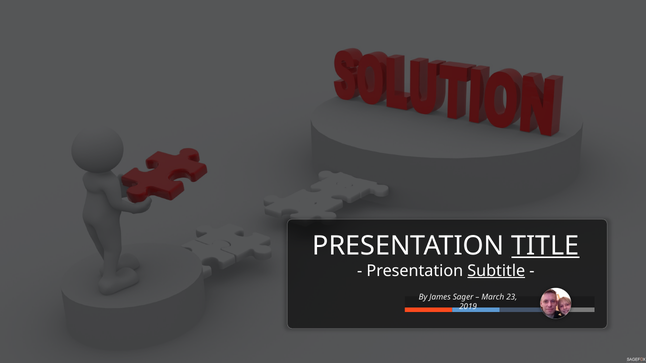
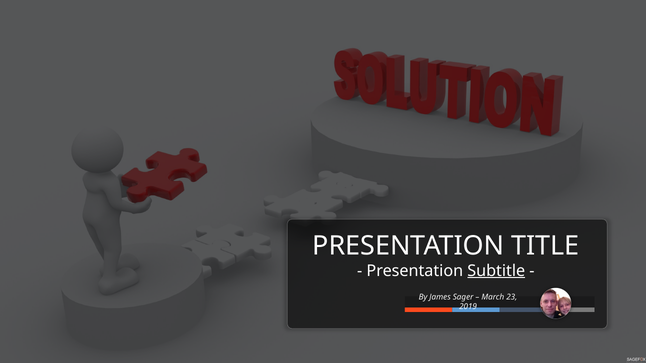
TITLE underline: present -> none
